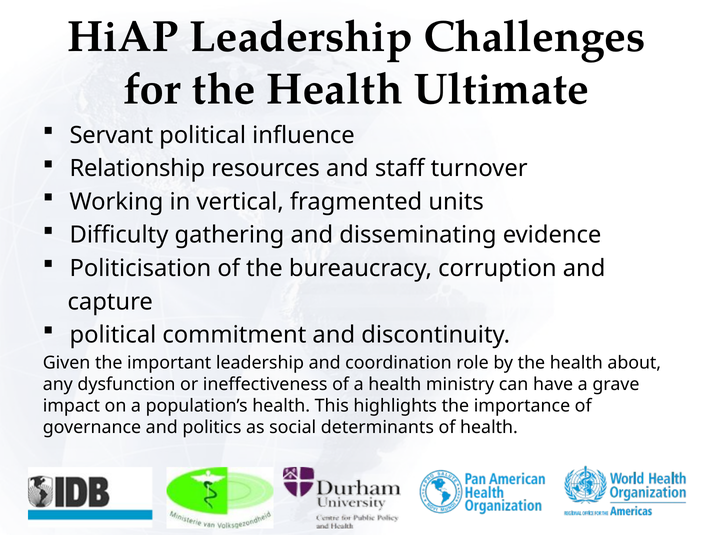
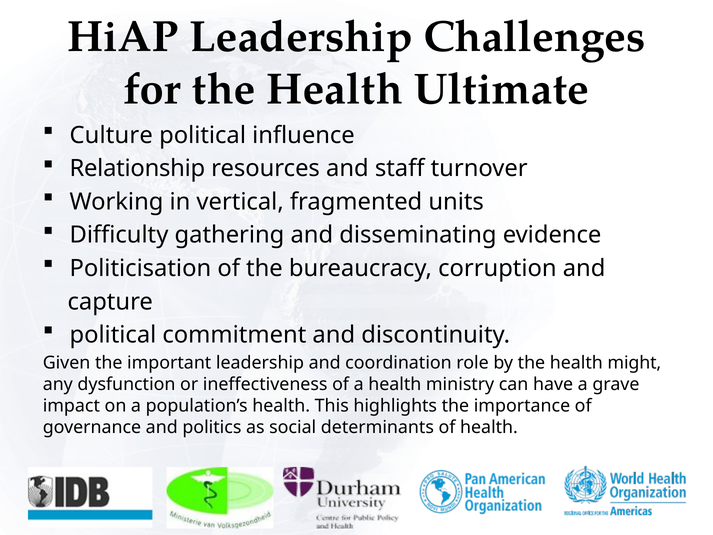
Servant: Servant -> Culture
about: about -> might
